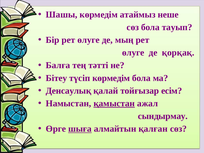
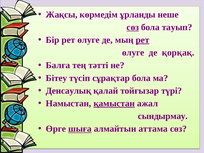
Шашы: Шашы -> Жақсы
атаймыз: атаймыз -> ұрланды
сөз at (133, 27) underline: none -> present
рет at (143, 40) underline: none -> present
түсіп көрмедім: көрмедім -> cұрақтар
есім: есім -> түрі
қалған: қалған -> аттама
